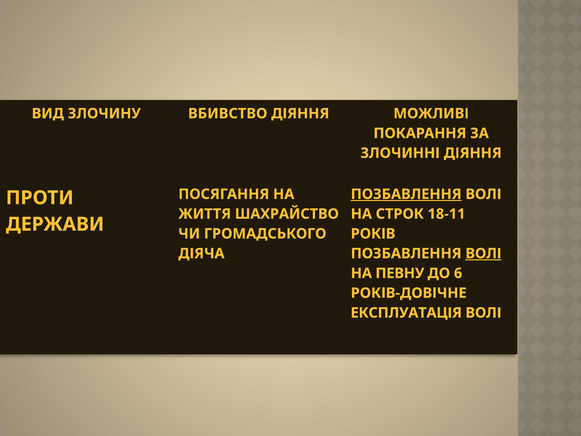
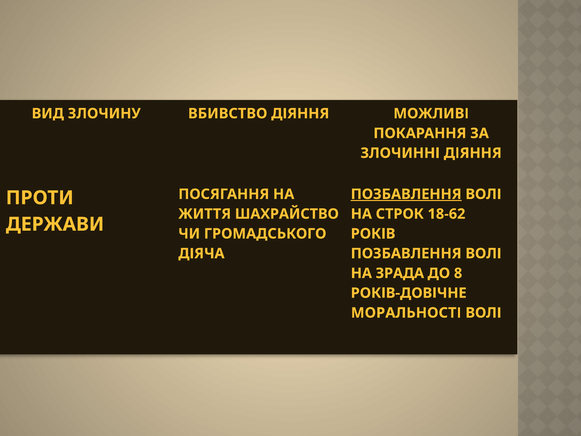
18-11: 18-11 -> 18-62
ВОЛІ at (483, 253) underline: present -> none
ПЕВНУ: ПЕВНУ -> ЗРАДА
6: 6 -> 8
ЕКСПЛУАТАЦІЯ: ЕКСПЛУАТАЦІЯ -> МОРАЛЬНОСТІ
